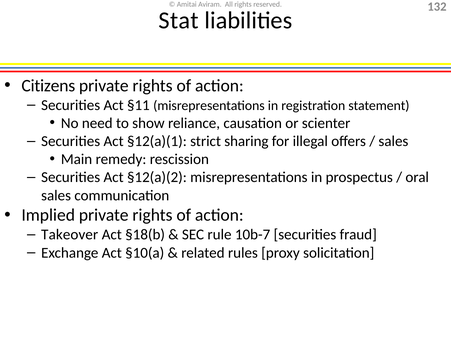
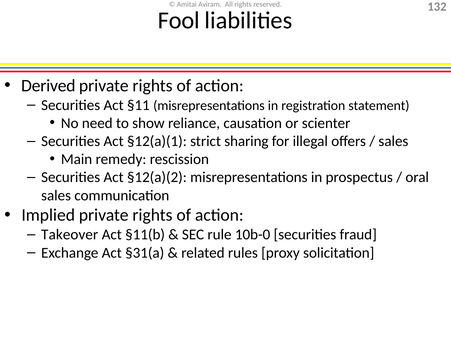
Stat: Stat -> Fool
Citizens: Citizens -> Derived
§18(b: §18(b -> §11(b
10b-7: 10b-7 -> 10b-0
§10(a: §10(a -> §31(a
